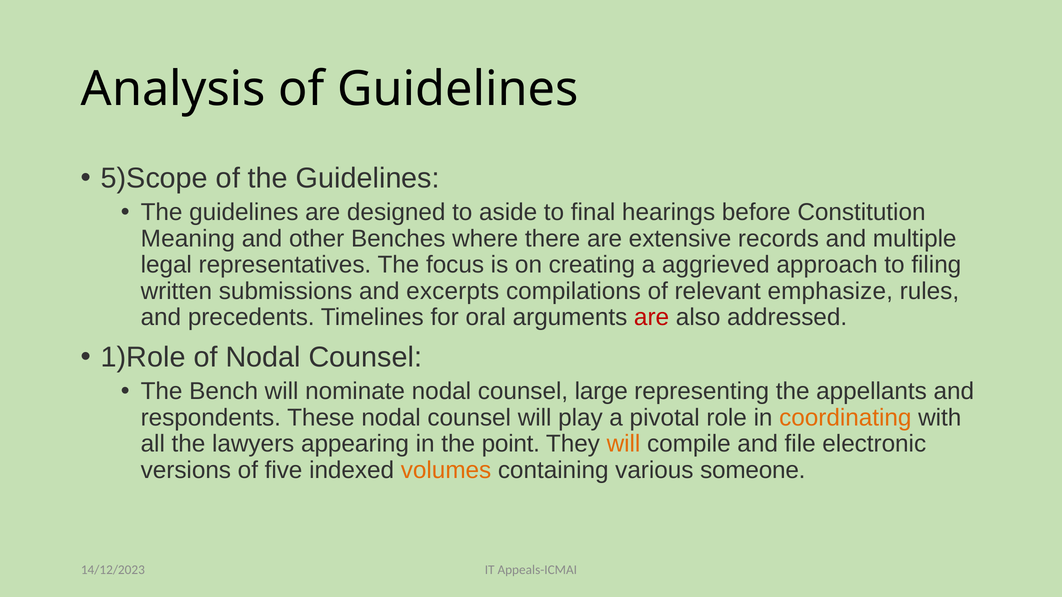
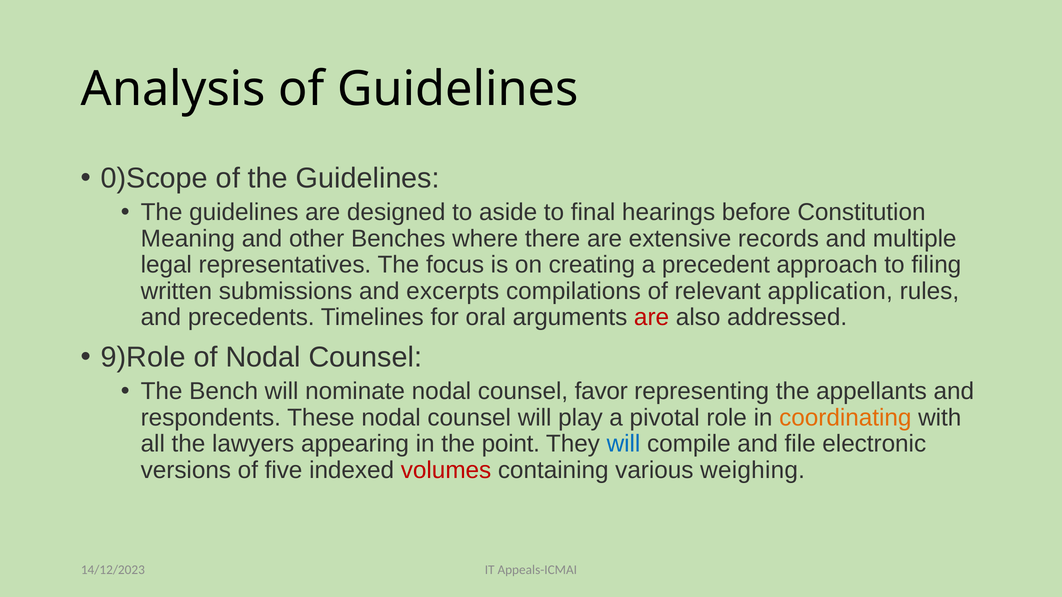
5)Scope: 5)Scope -> 0)Scope
aggrieved: aggrieved -> precedent
emphasize: emphasize -> application
1)Role: 1)Role -> 9)Role
large: large -> favor
will at (624, 444) colour: orange -> blue
volumes colour: orange -> red
someone: someone -> weighing
